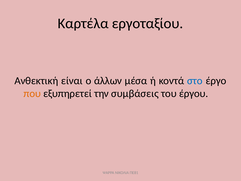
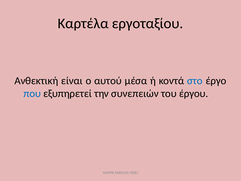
άλλων: άλλων -> αυτού
που colour: orange -> blue
συμβάσεις: συμβάσεις -> συνεπειών
